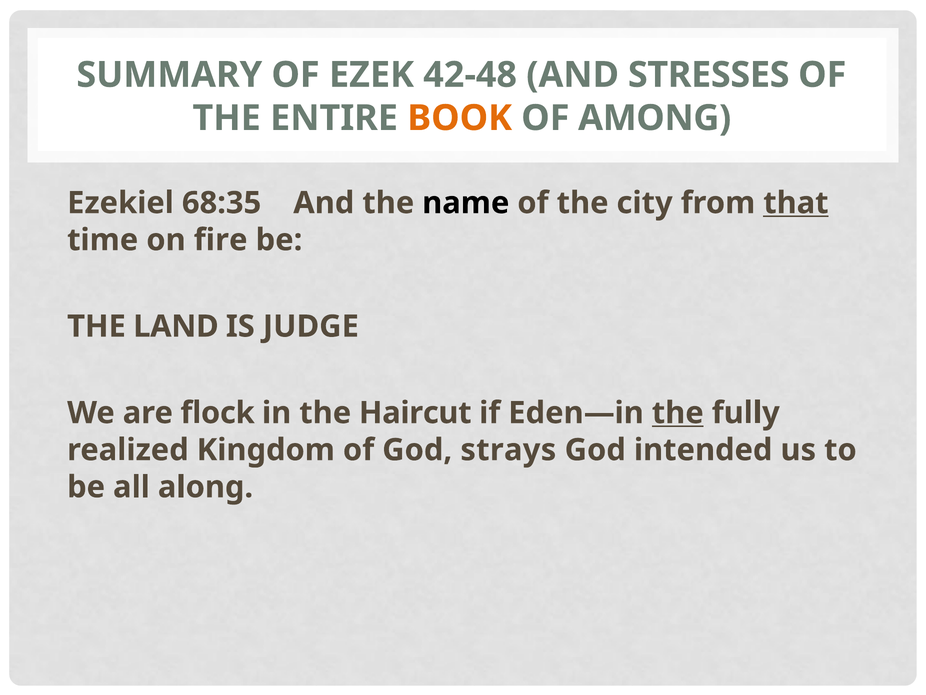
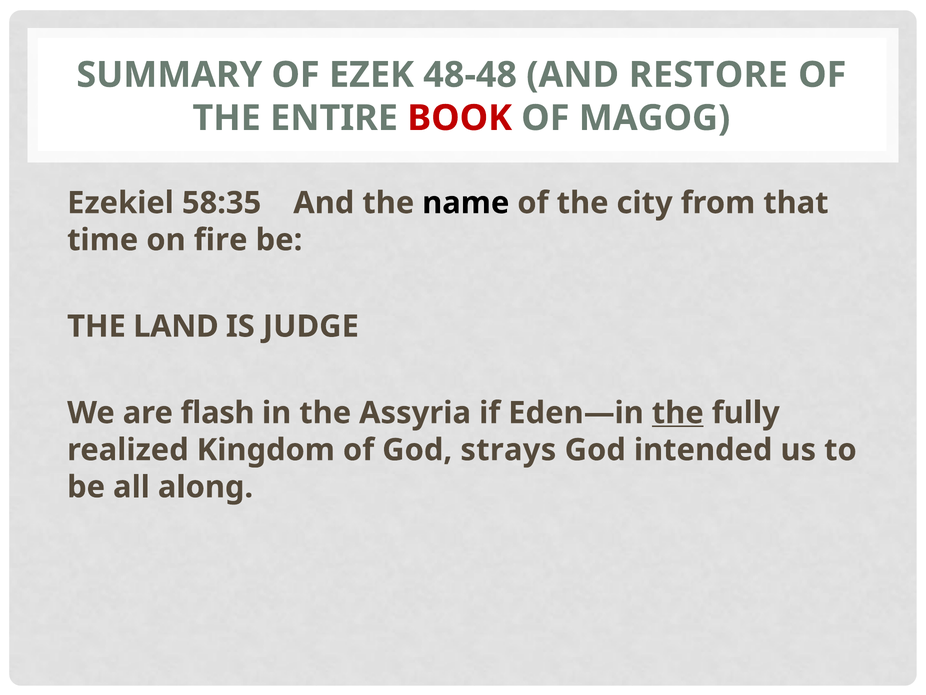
42-48: 42-48 -> 48-48
STRESSES: STRESSES -> RESTORE
BOOK colour: orange -> red
AMONG: AMONG -> MAGOG
68:35: 68:35 -> 58:35
that underline: present -> none
flock: flock -> flash
Haircut: Haircut -> Assyria
